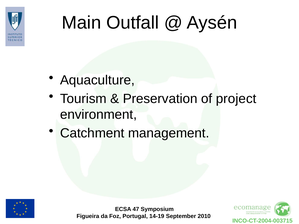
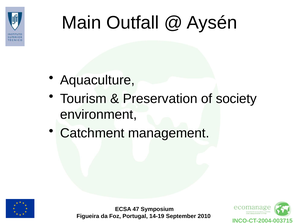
project: project -> society
